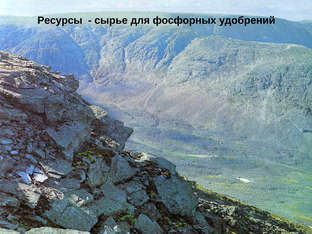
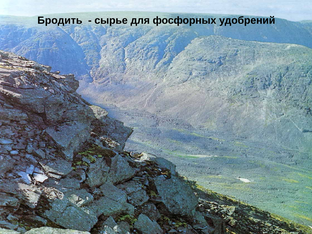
Ресурсы: Ресурсы -> Бродить
